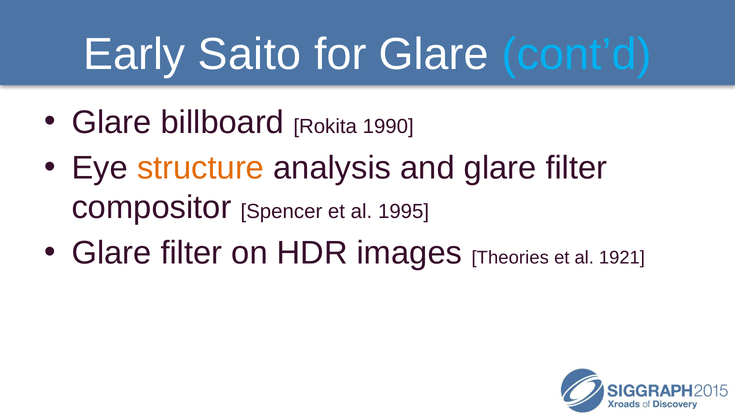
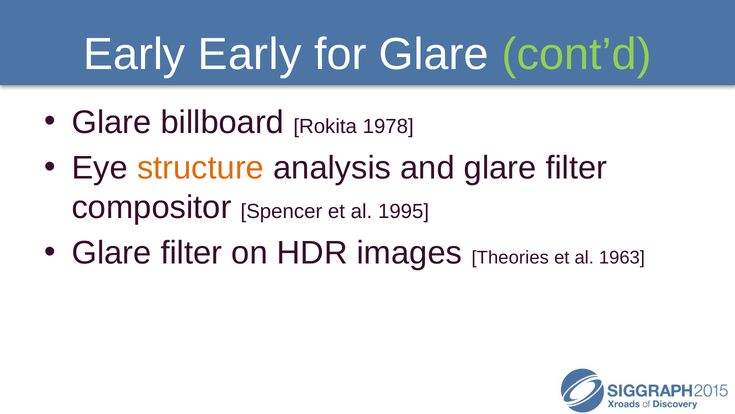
Early Saito: Saito -> Early
cont’d colour: light blue -> light green
1990: 1990 -> 1978
1921: 1921 -> 1963
